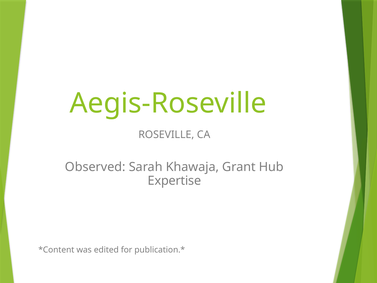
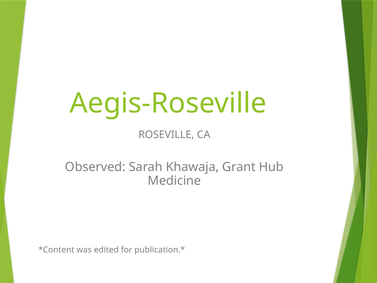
Expertise: Expertise -> Medicine
